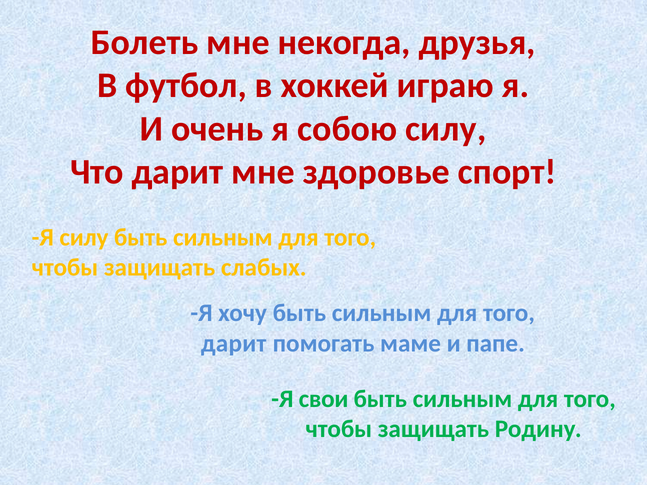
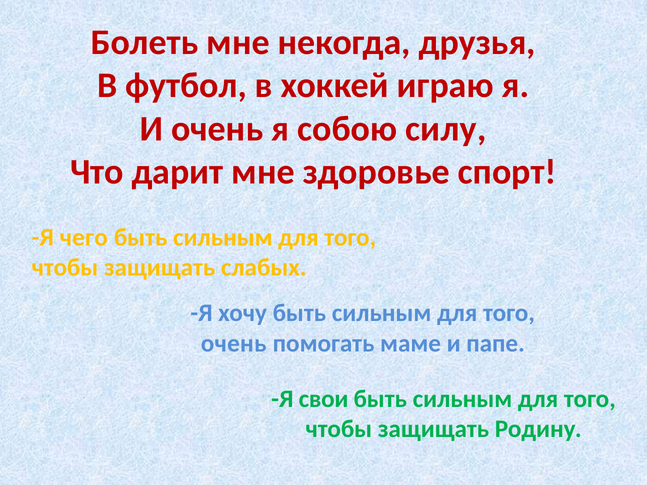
Я силу: силу -> чего
дарит at (234, 343): дарит -> очень
